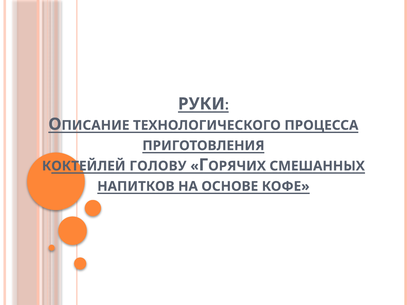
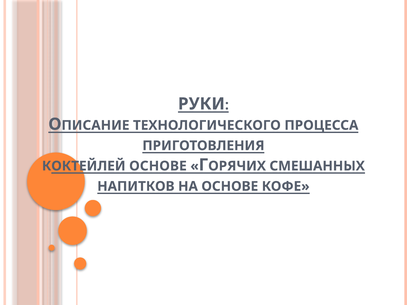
КОКТЕЙЛЕЙ ГОЛОВУ: ГОЛОВУ -> ОСНОВЕ
